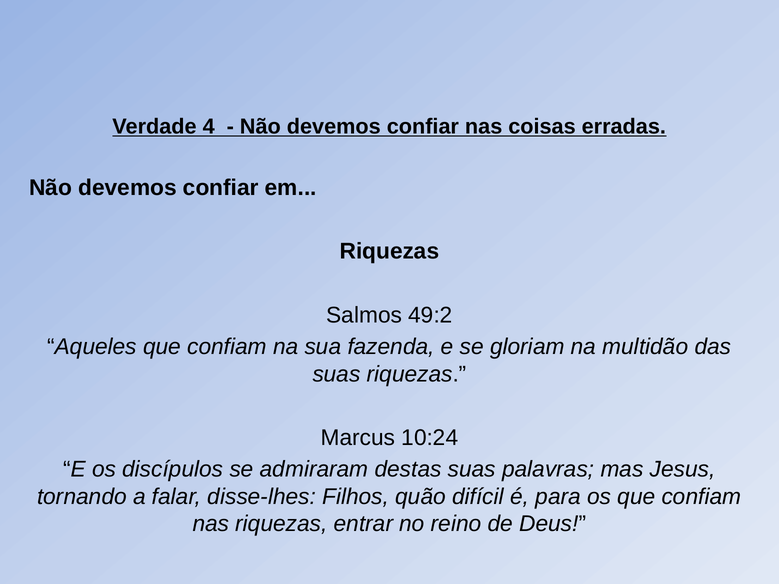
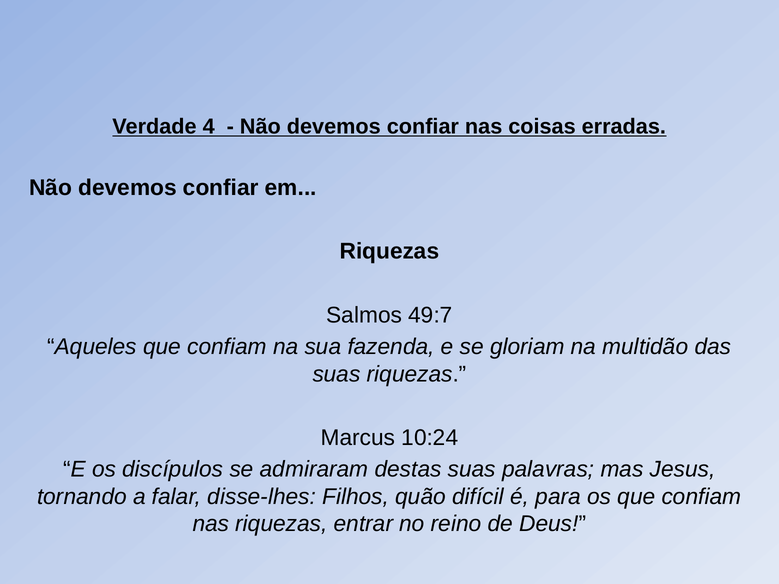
49:2: 49:2 -> 49:7
